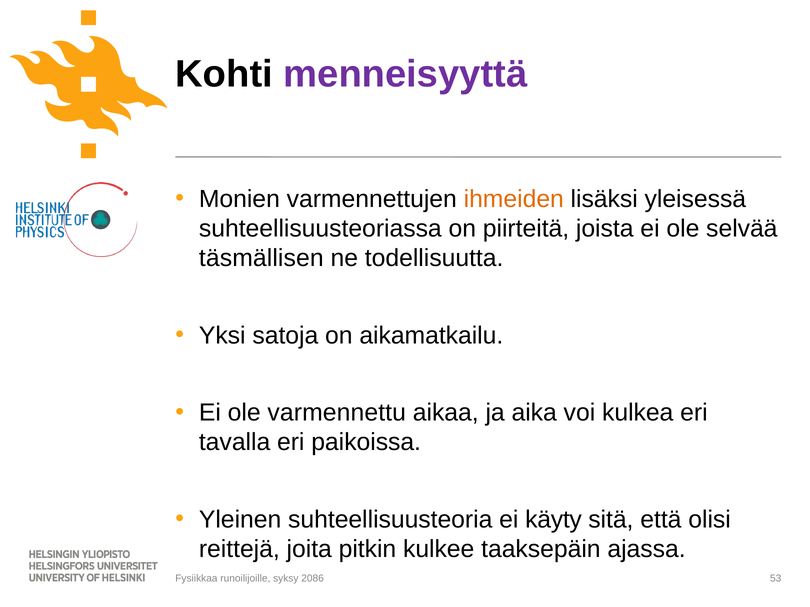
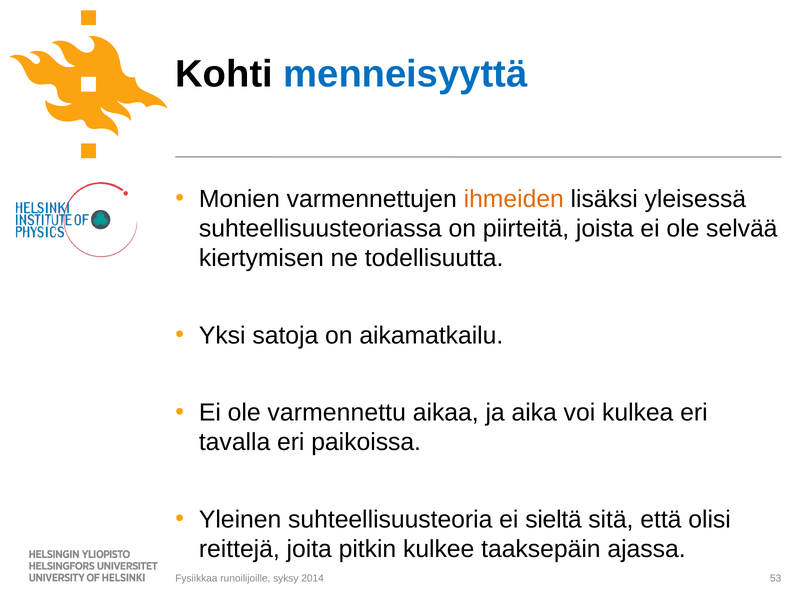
menneisyyttä colour: purple -> blue
täsmällisen: täsmällisen -> kiertymisen
käyty: käyty -> sieltä
2086: 2086 -> 2014
